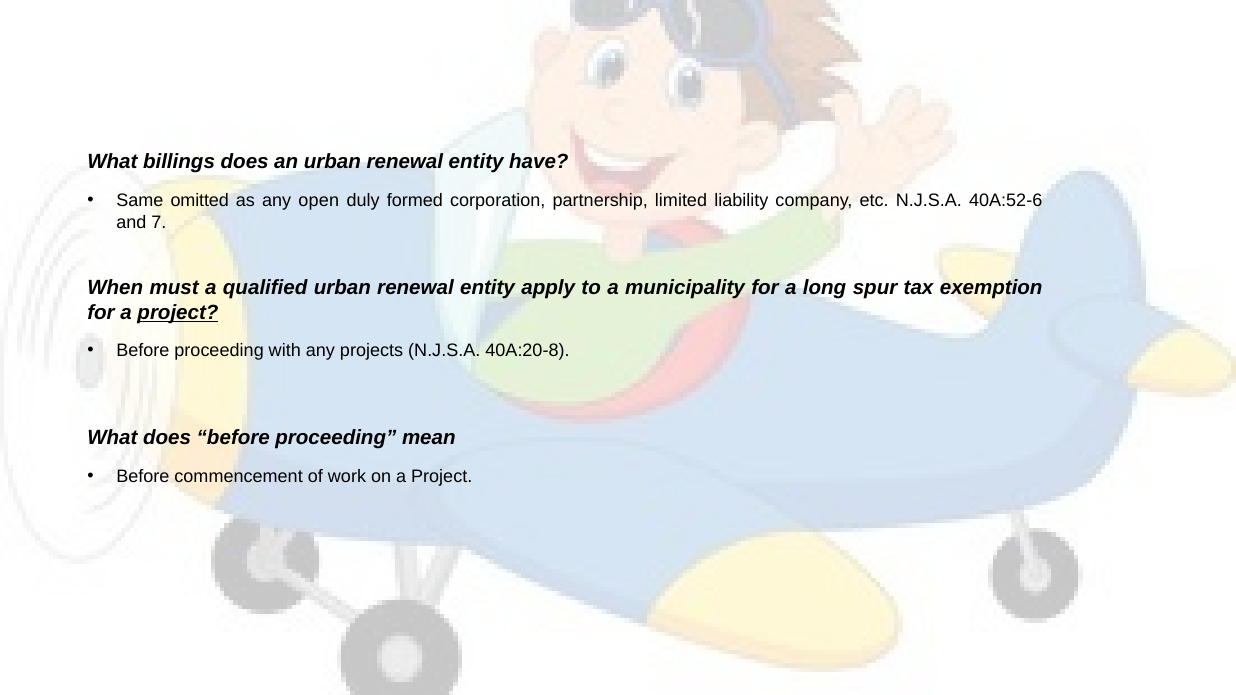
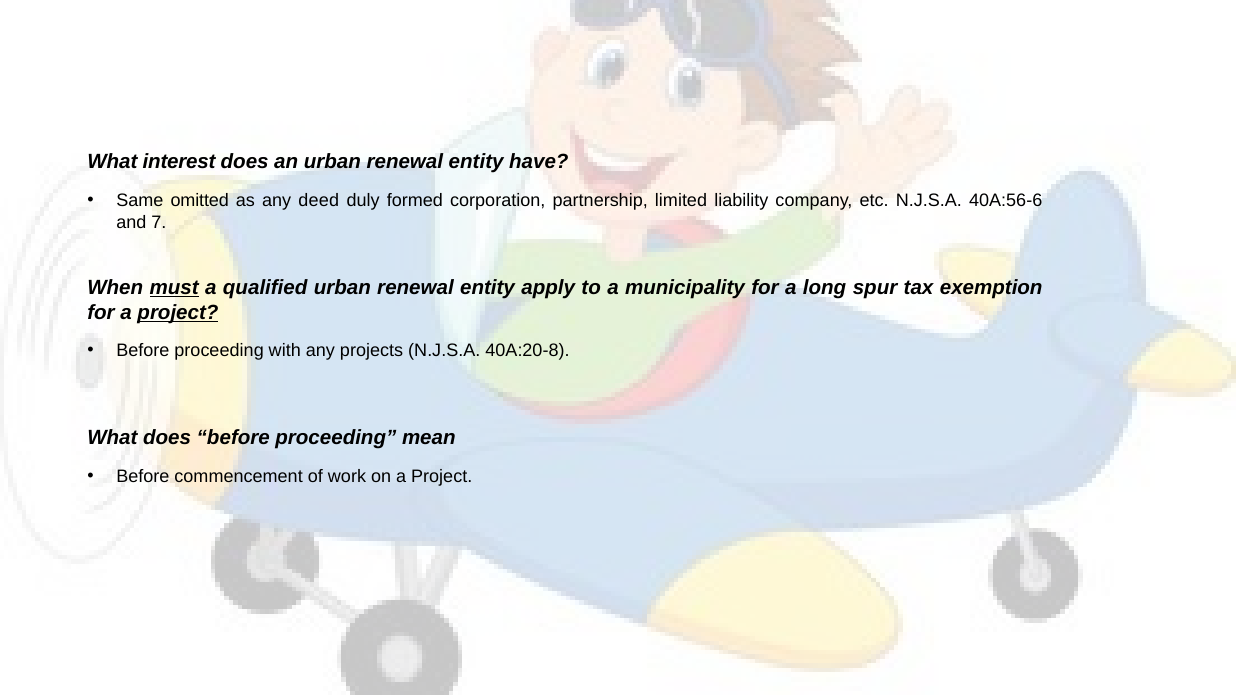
billings: billings -> interest
open: open -> deed
40A:52-6: 40A:52-6 -> 40A:56-6
must underline: none -> present
